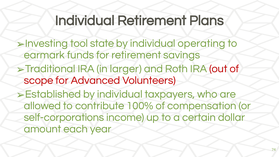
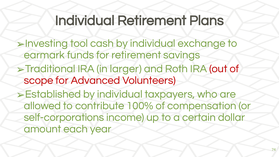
state: state -> cash
operating: operating -> exchange
